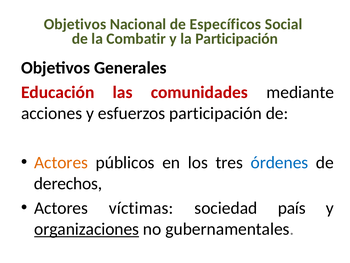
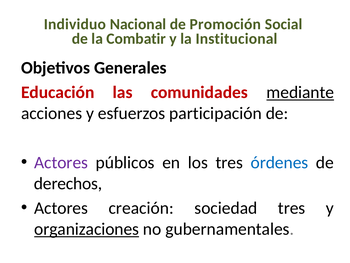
Objetivos at (75, 24): Objetivos -> Individuo
Específicos: Específicos -> Promoción
la Participación: Participación -> Institucional
mediante underline: none -> present
Actores at (61, 162) colour: orange -> purple
víctimas: víctimas -> creación
sociedad país: país -> tres
